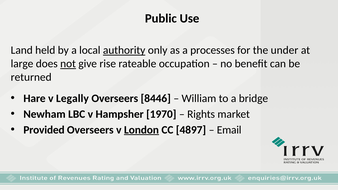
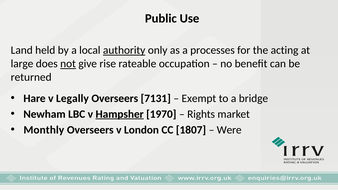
under: under -> acting
8446: 8446 -> 7131
William: William -> Exempt
Hampsher underline: none -> present
Provided: Provided -> Monthly
London underline: present -> none
4897: 4897 -> 1807
Email: Email -> Were
